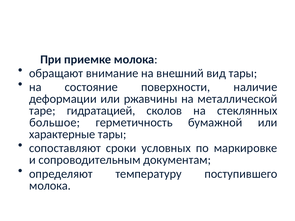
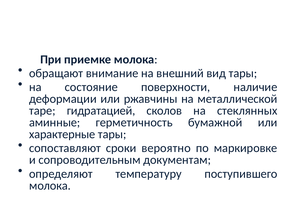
большое: большое -> аминные
условных: условных -> вероятно
